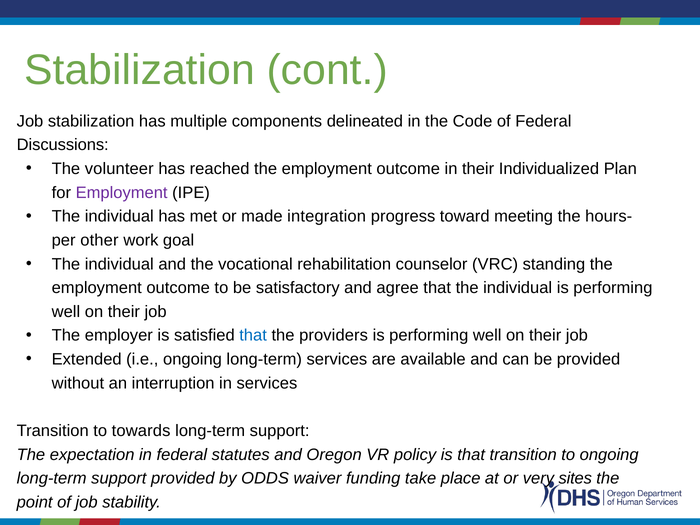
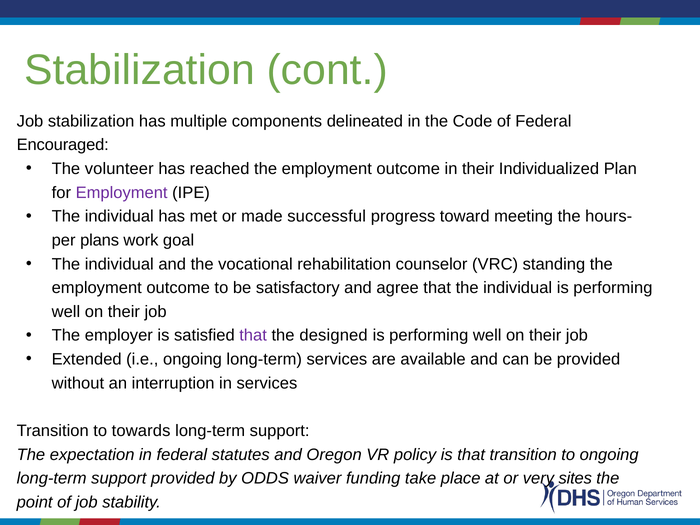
Discussions: Discussions -> Encouraged
integration: integration -> successful
other: other -> plans
that at (253, 336) colour: blue -> purple
providers: providers -> designed
